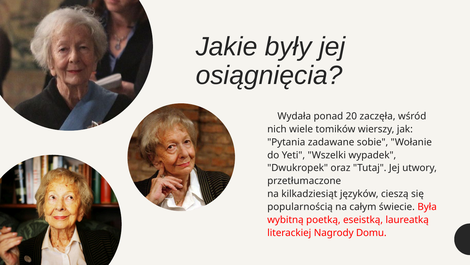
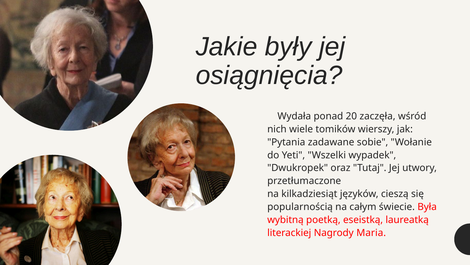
Domu: Domu -> Maria
